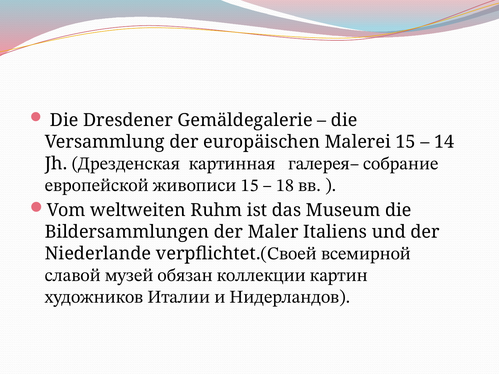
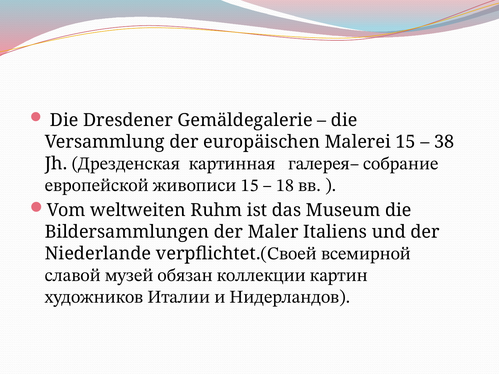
14: 14 -> 38
